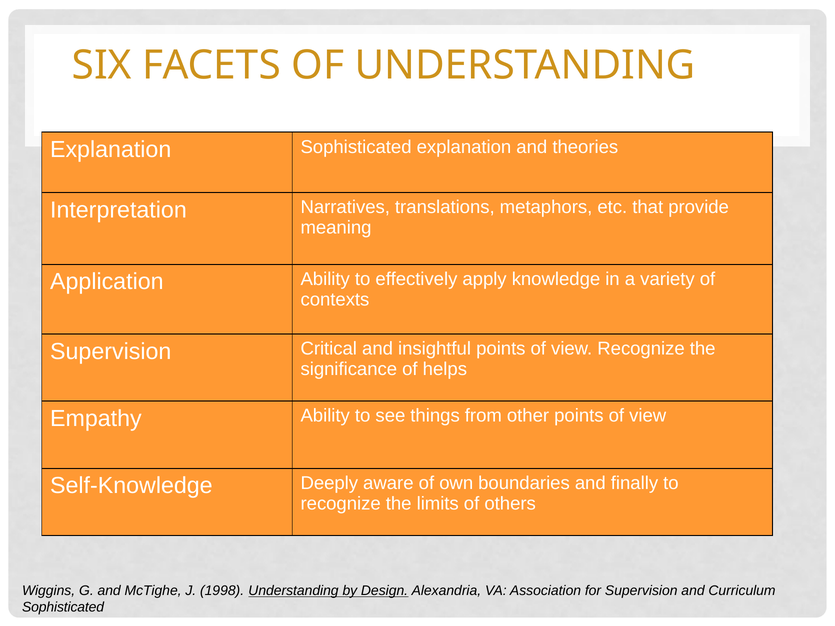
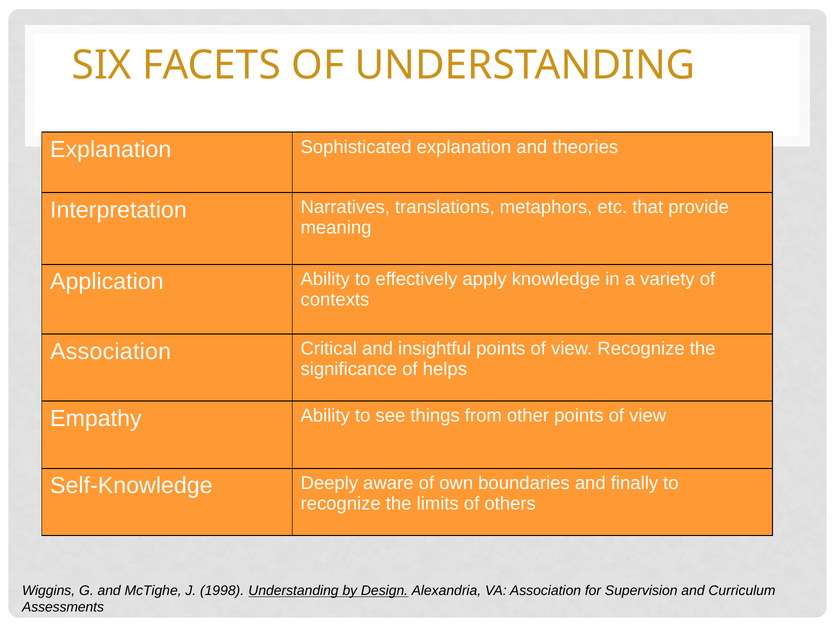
Supervision at (111, 351): Supervision -> Association
Sophisticated at (63, 608): Sophisticated -> Assessments
